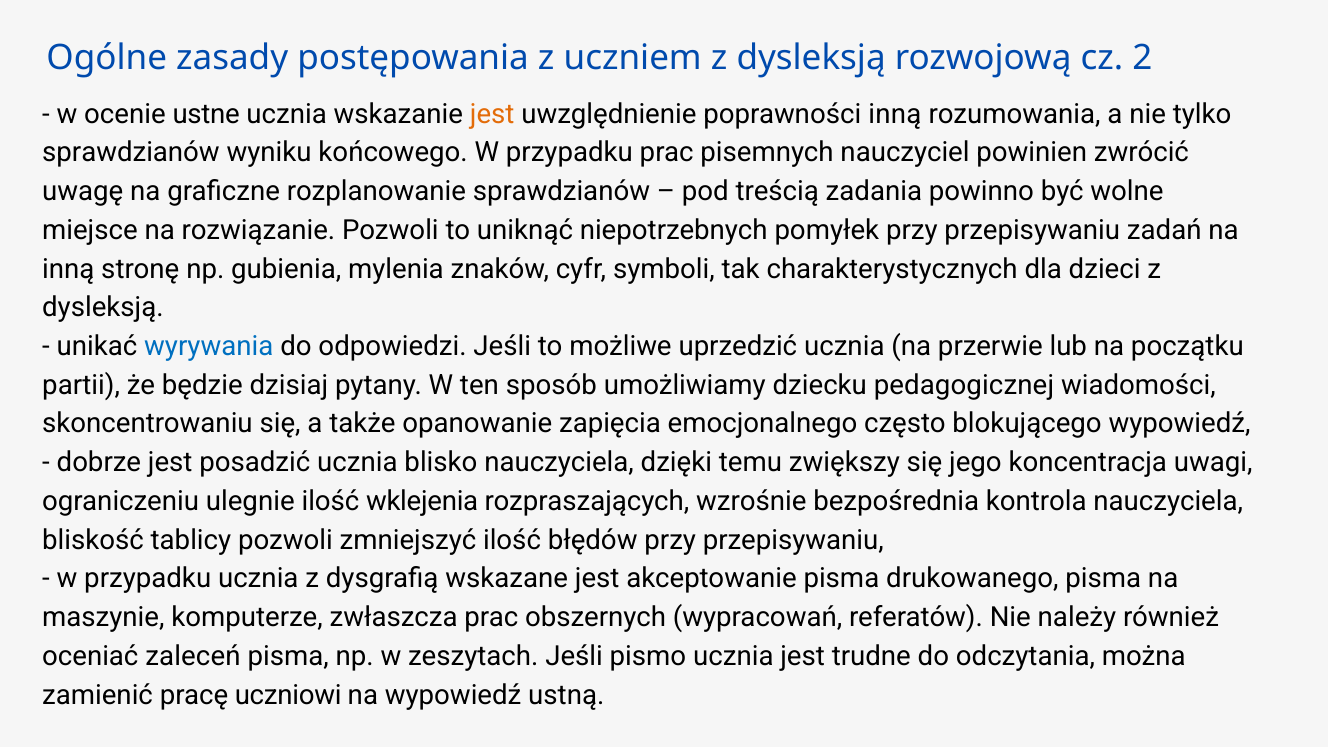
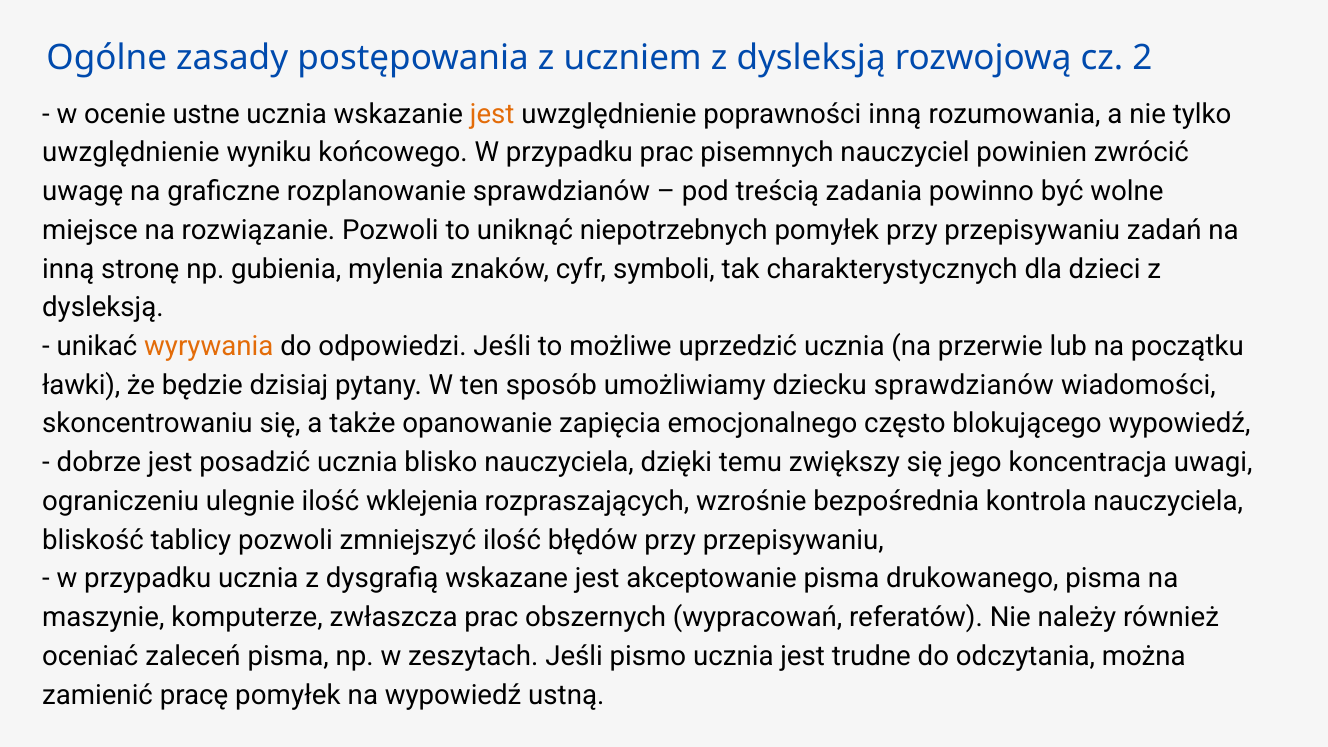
sprawdzianów at (131, 153): sprawdzianów -> uwzględnienie
wyrywania colour: blue -> orange
partii: partii -> ławki
dziecku pedagogicznej: pedagogicznej -> sprawdzianów
pracę uczniowi: uczniowi -> pomyłek
